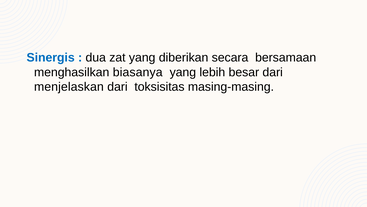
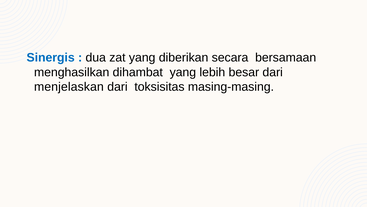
biasanya: biasanya -> dihambat
